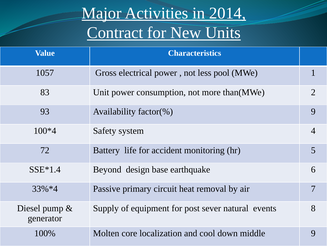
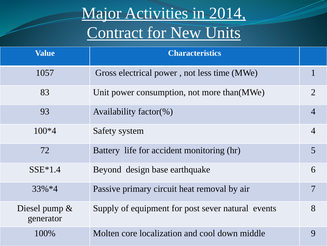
pool: pool -> time
factor(% 9: 9 -> 4
